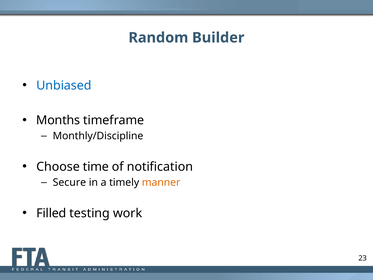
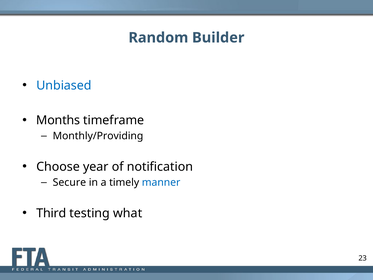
Monthly/Discipline: Monthly/Discipline -> Monthly/Providing
time: time -> year
manner colour: orange -> blue
Filled: Filled -> Third
work: work -> what
